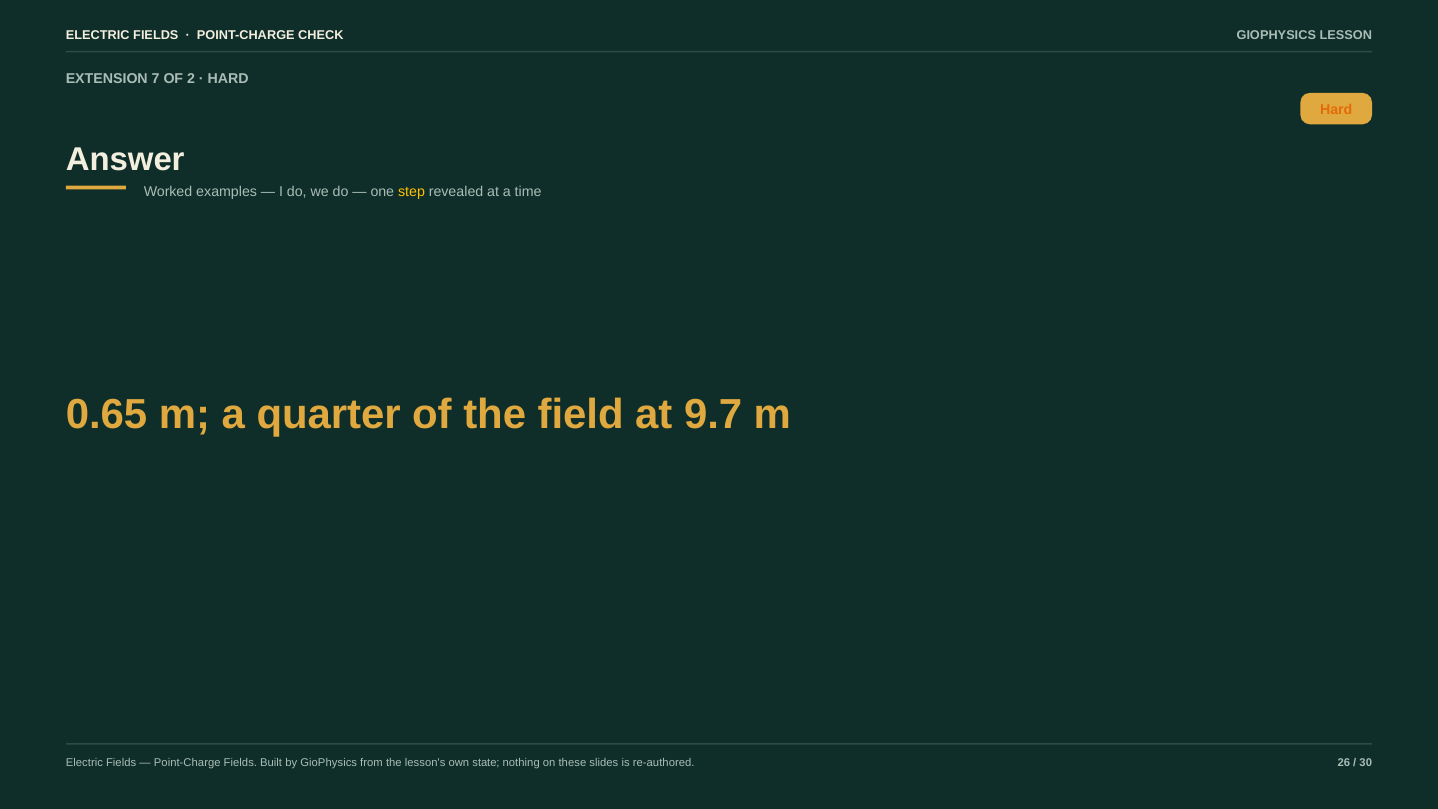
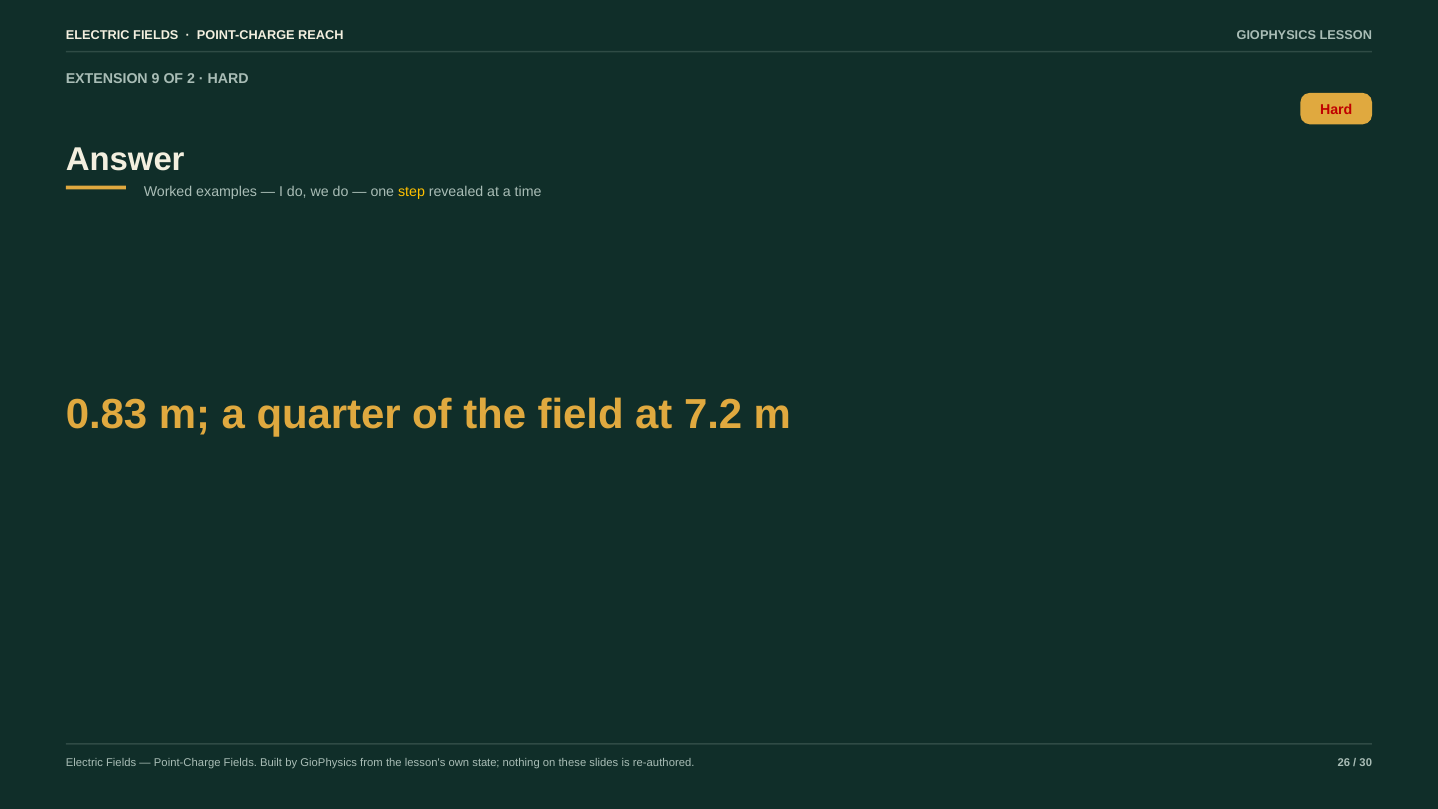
CHECK: CHECK -> REACH
7: 7 -> 9
Hard at (1336, 110) colour: orange -> red
0.65: 0.65 -> 0.83
9.7: 9.7 -> 7.2
